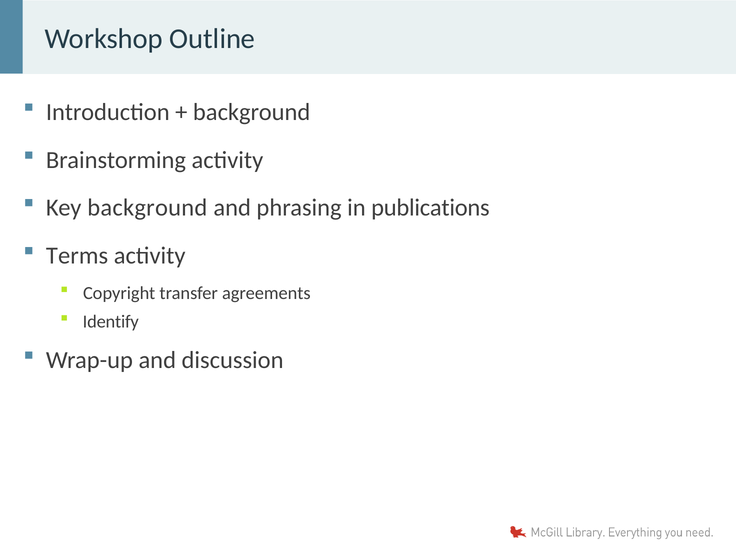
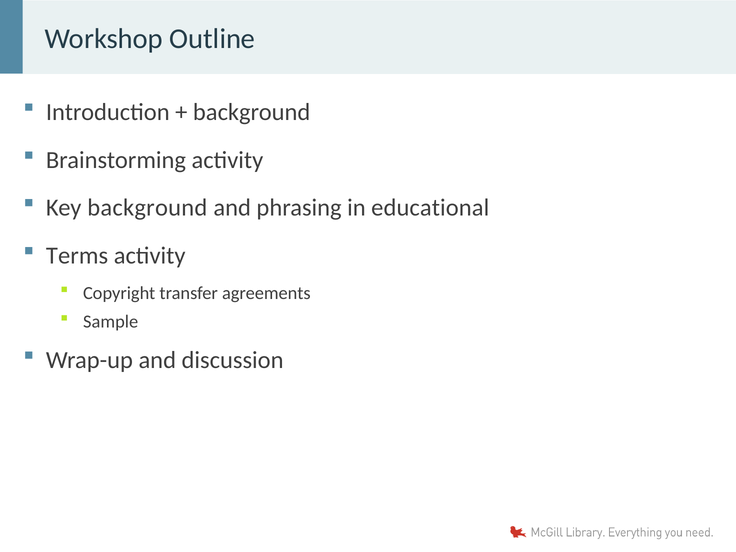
publications: publications -> educational
Identify: Identify -> Sample
